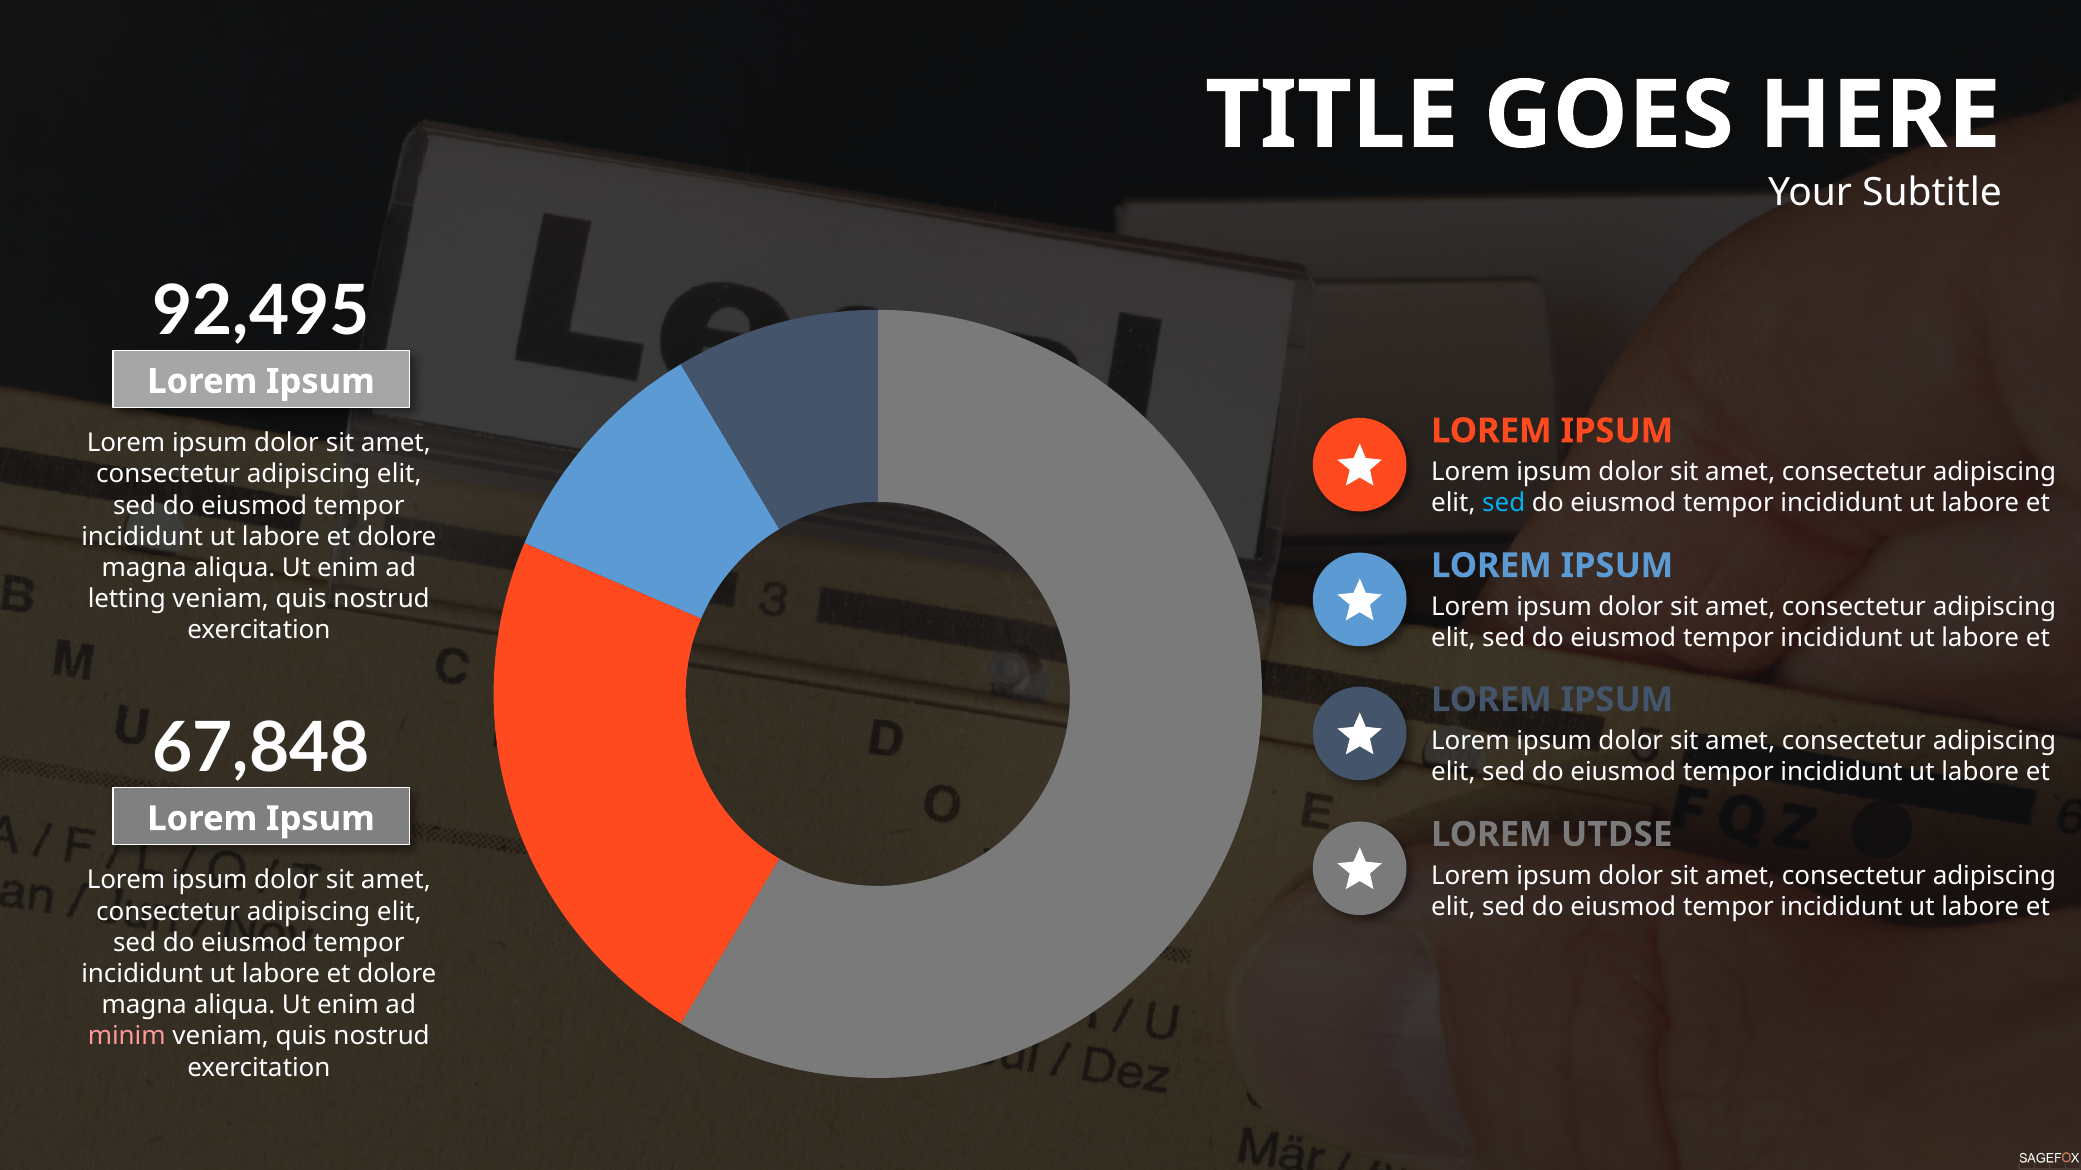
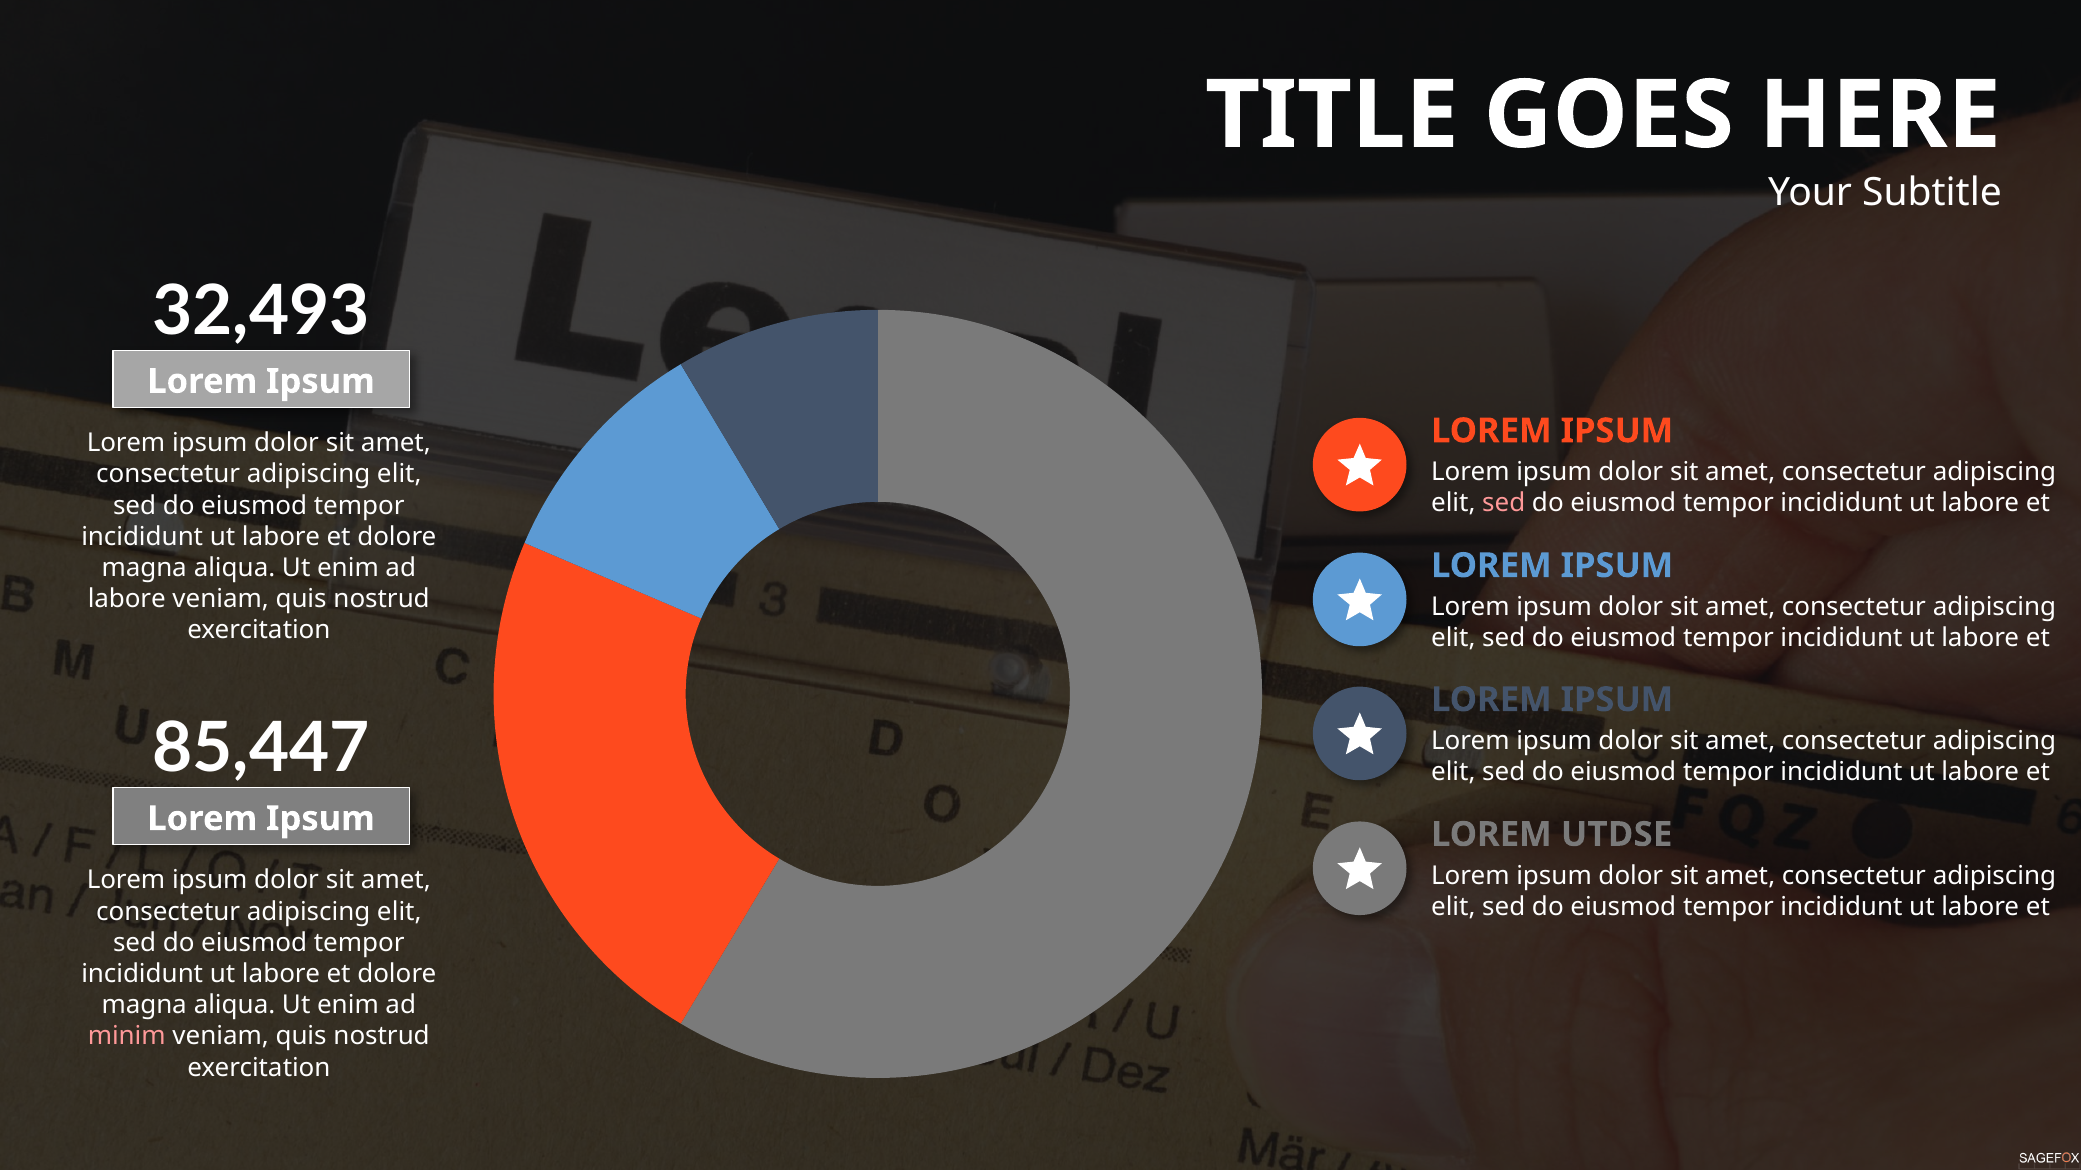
92,495: 92,495 -> 32,493
sed at (1504, 503) colour: light blue -> pink
letting at (127, 599): letting -> labore
67,848: 67,848 -> 85,447
